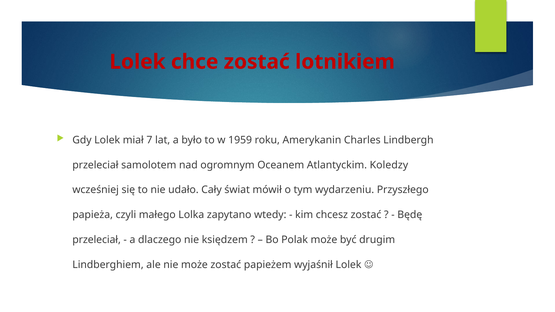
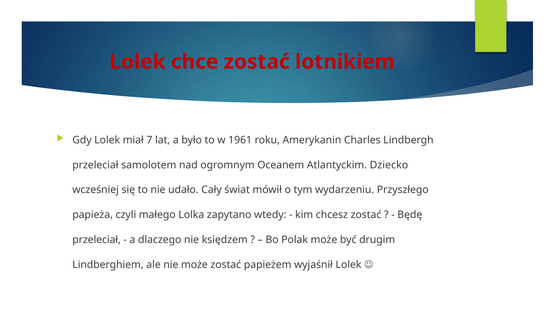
1959: 1959 -> 1961
Koledzy: Koledzy -> Dziecko
